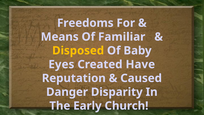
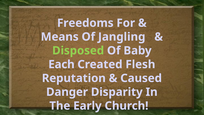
Familiar: Familiar -> Jangling
Disposed colour: yellow -> light green
Eyes: Eyes -> Each
Have: Have -> Flesh
